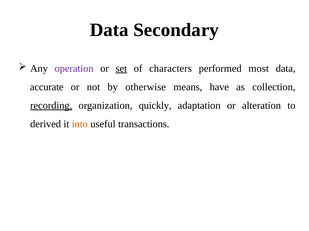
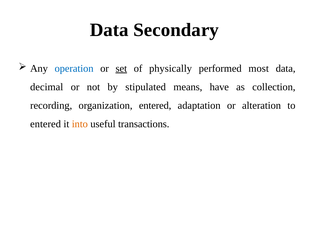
operation colour: purple -> blue
characters: characters -> physically
accurate: accurate -> decimal
otherwise: otherwise -> stipulated
recording underline: present -> none
organization quickly: quickly -> entered
derived at (46, 124): derived -> entered
